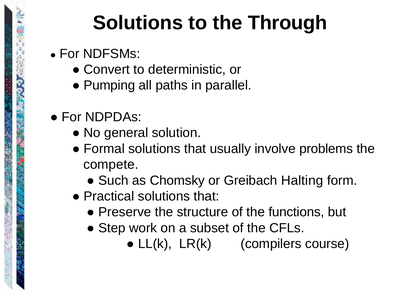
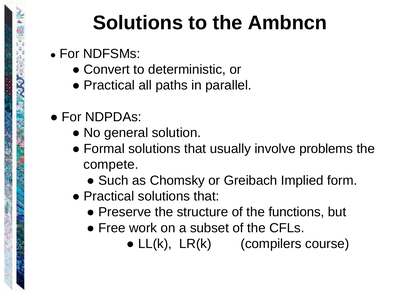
Through: Through -> Ambncn
Pumping at (109, 85): Pumping -> Practical
Halting: Halting -> Implied
Step: Step -> Free
